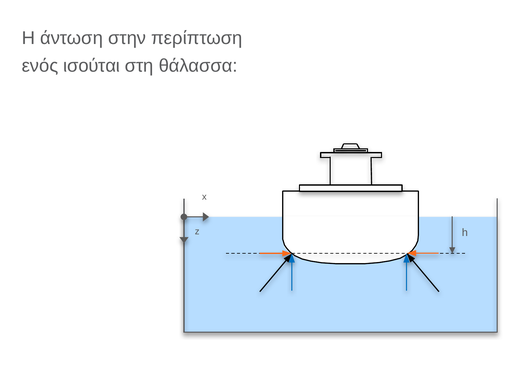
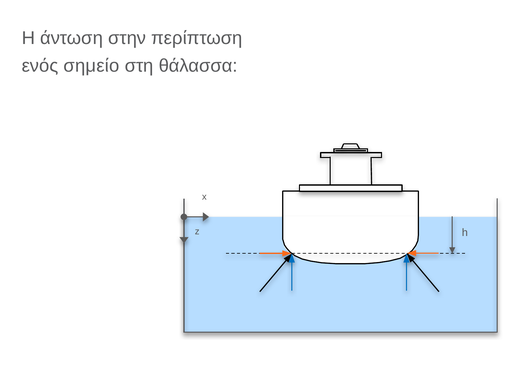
ισούται: ισούται -> σημείο
